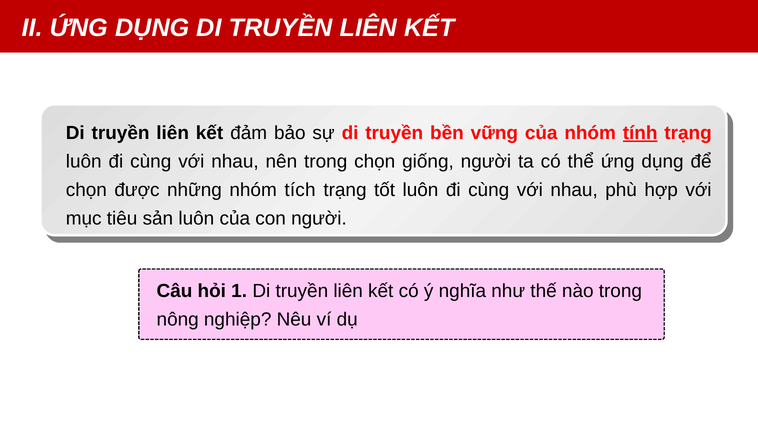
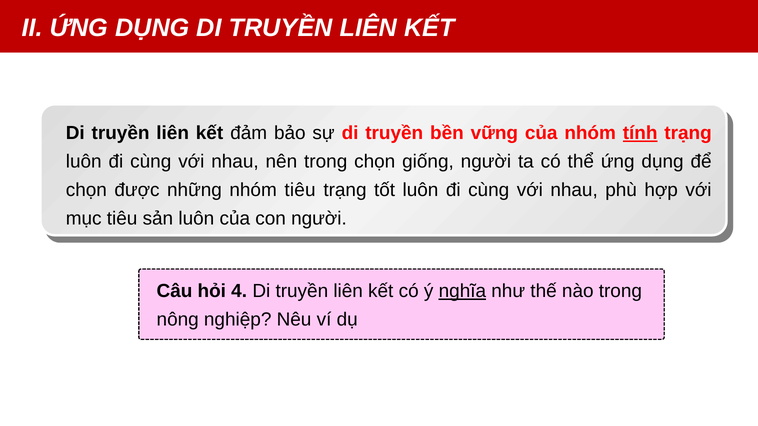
nhóm tích: tích -> tiêu
1: 1 -> 4
nghĩa underline: none -> present
